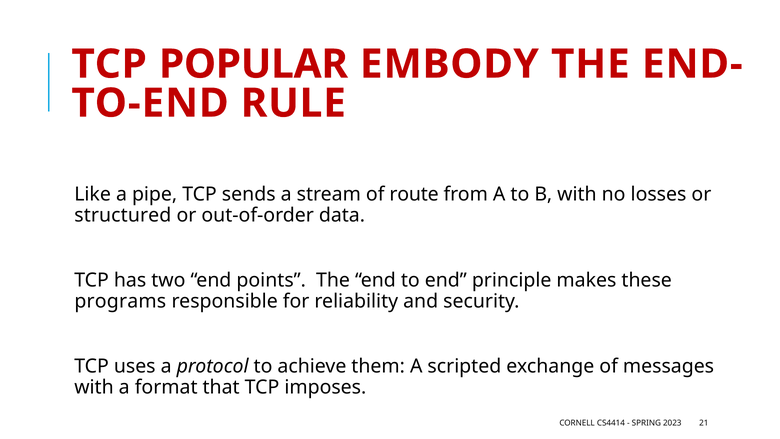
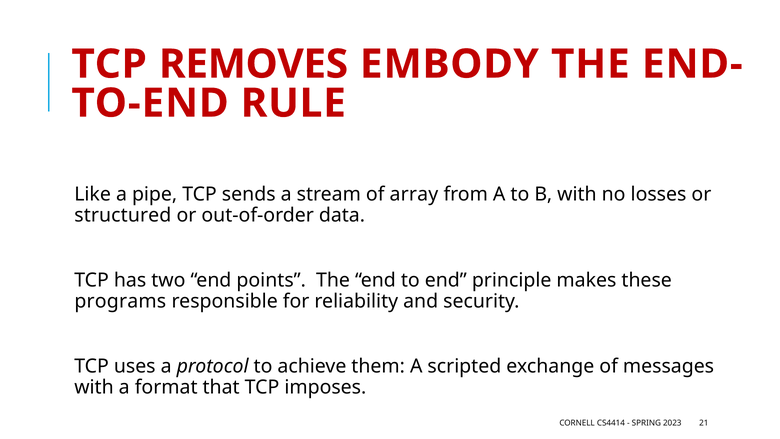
POPULAR: POPULAR -> REMOVES
route: route -> array
